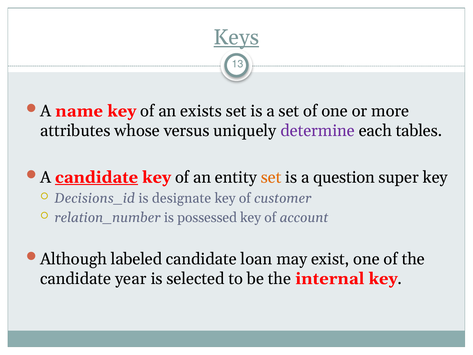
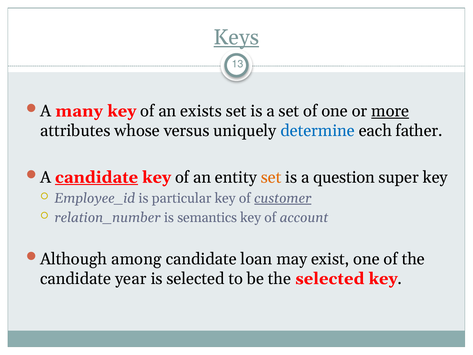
name: name -> many
more underline: none -> present
determine colour: purple -> blue
tables: tables -> father
Decisions_id: Decisions_id -> Employee_id
designate: designate -> particular
customer underline: none -> present
possessed: possessed -> semantics
labeled: labeled -> among
the internal: internal -> selected
